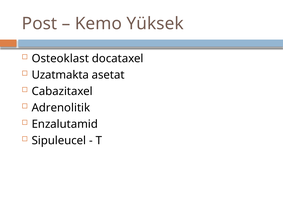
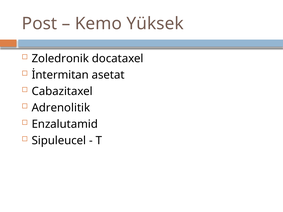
Osteoklast: Osteoklast -> Zoledronik
Uzatmakta: Uzatmakta -> İntermitan
